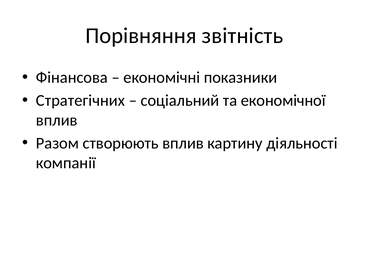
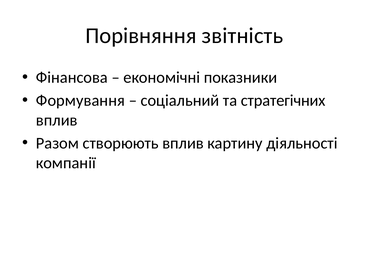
Стратегічних: Стратегічних -> Формування
економічної: економічної -> стратегічних
